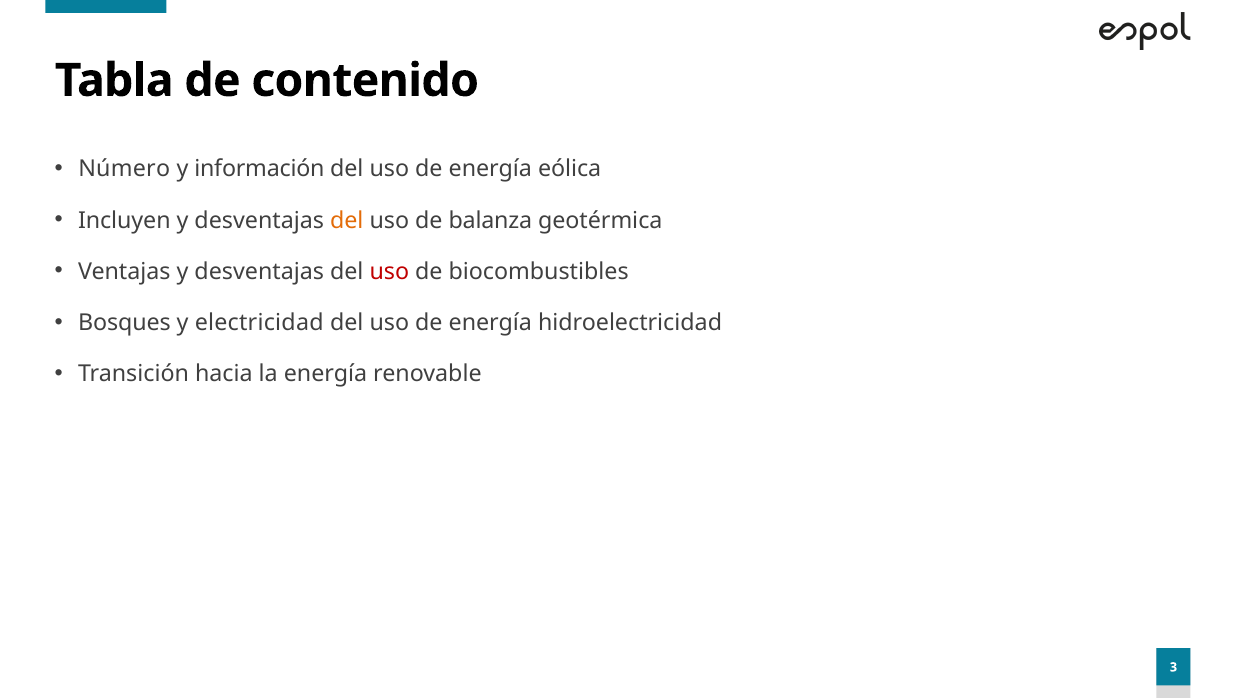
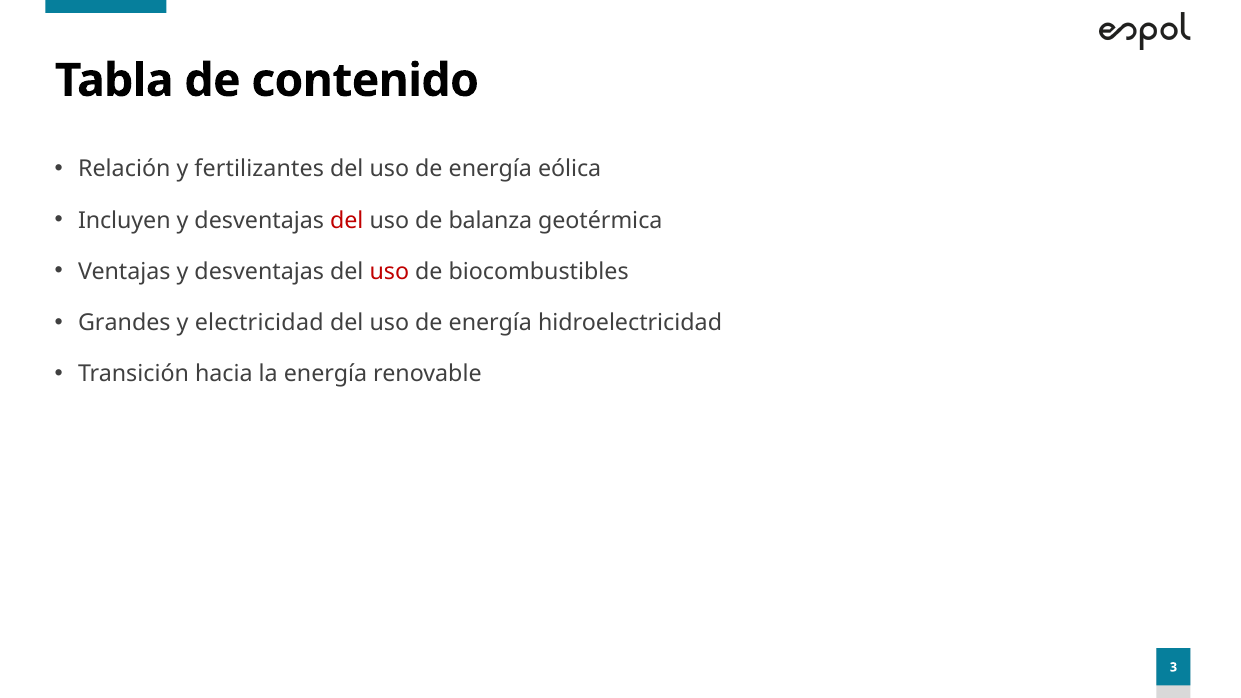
Número: Número -> Relación
información: información -> fertilizantes
del at (347, 220) colour: orange -> red
Bosques: Bosques -> Grandes
